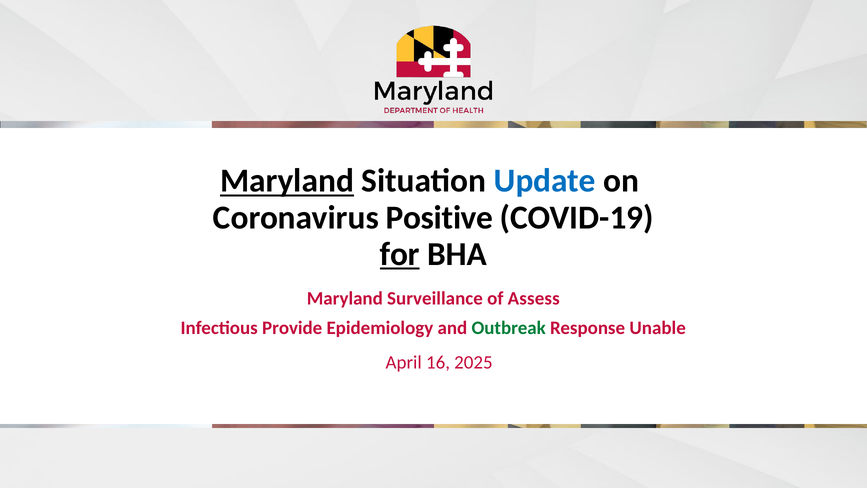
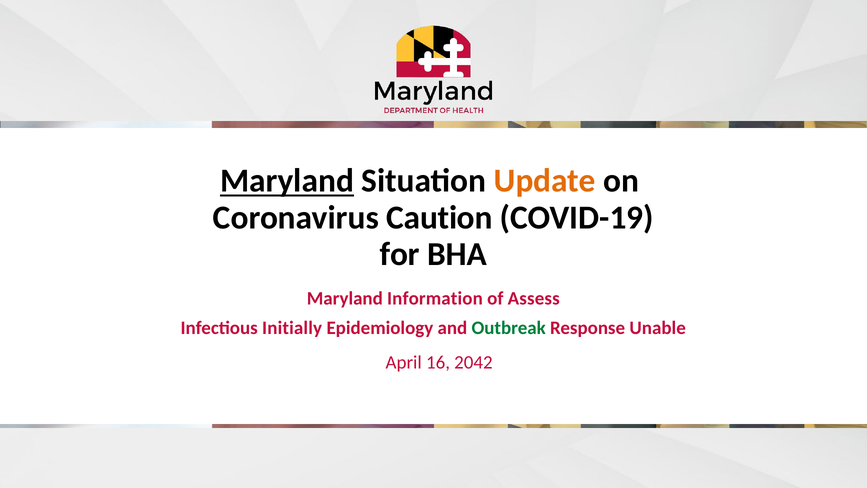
Update colour: blue -> orange
Positive: Positive -> Caution
for underline: present -> none
Surveillance: Surveillance -> Information
Provide: Provide -> Initially
2025: 2025 -> 2042
